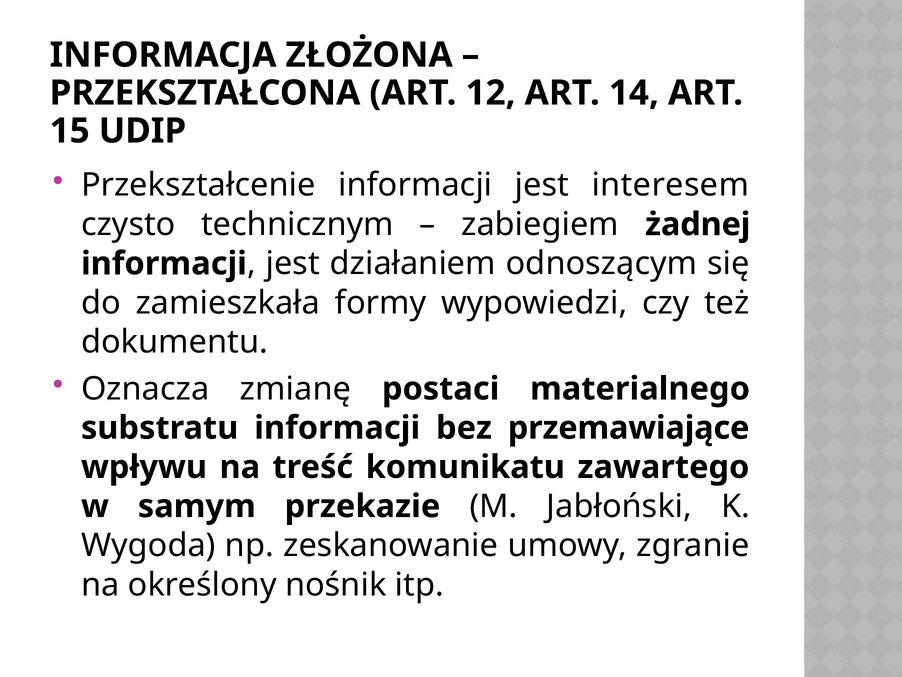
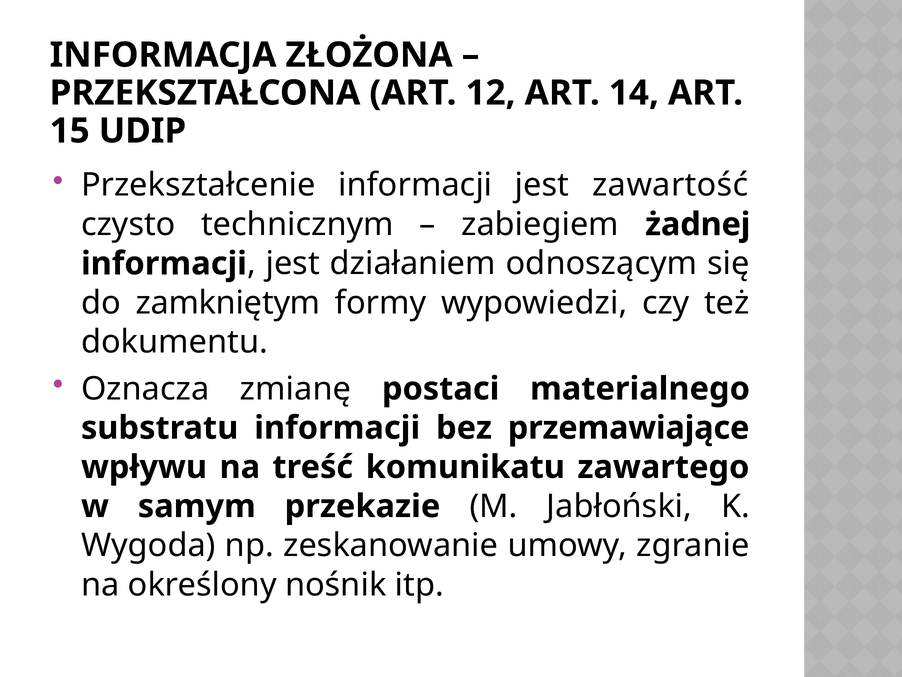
interesem: interesem -> zawartość
zamieszkała: zamieszkała -> zamkniętym
